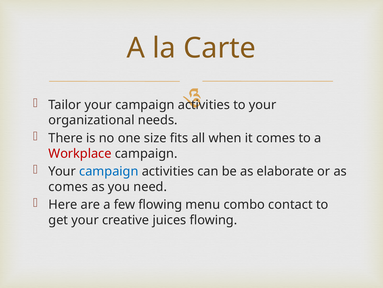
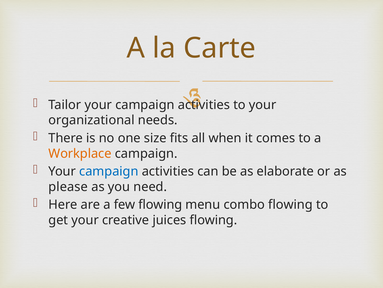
Workplace colour: red -> orange
comes at (68, 186): comes -> please
combo contact: contact -> flowing
